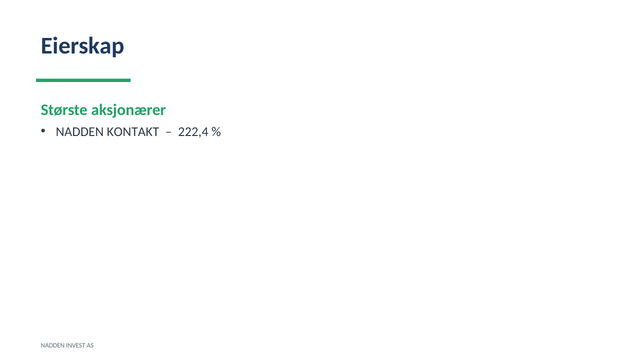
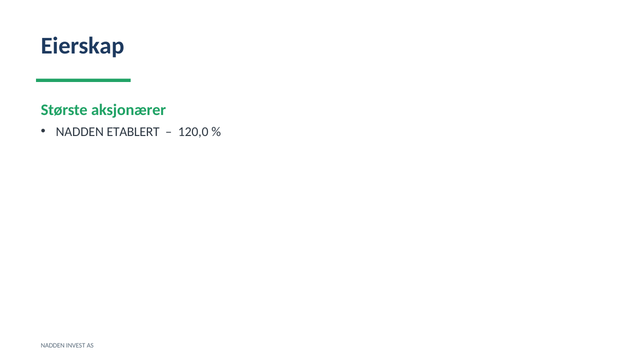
KONTAKT: KONTAKT -> ETABLERT
222,4: 222,4 -> 120,0
